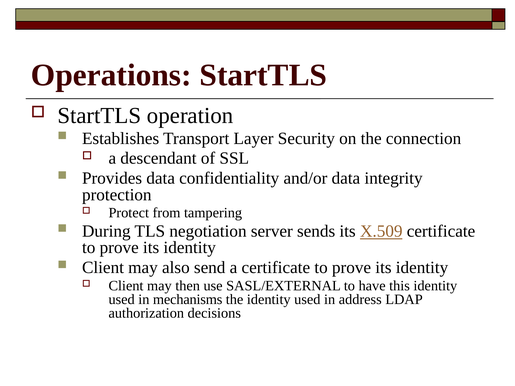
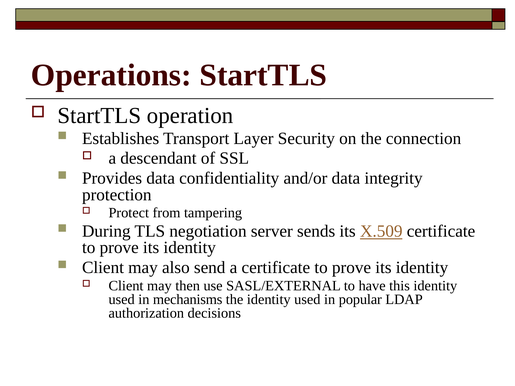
address: address -> popular
